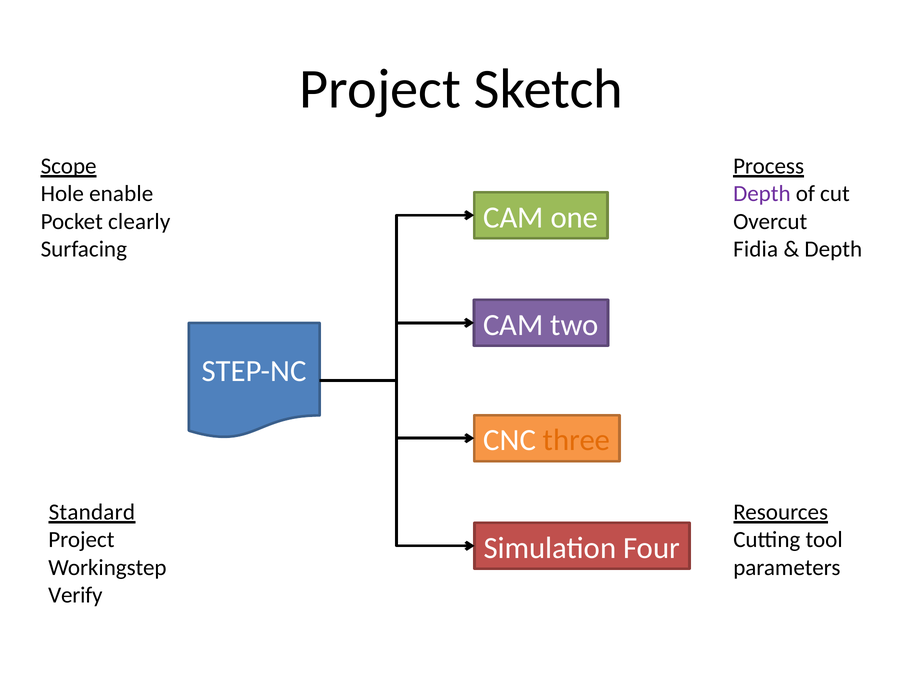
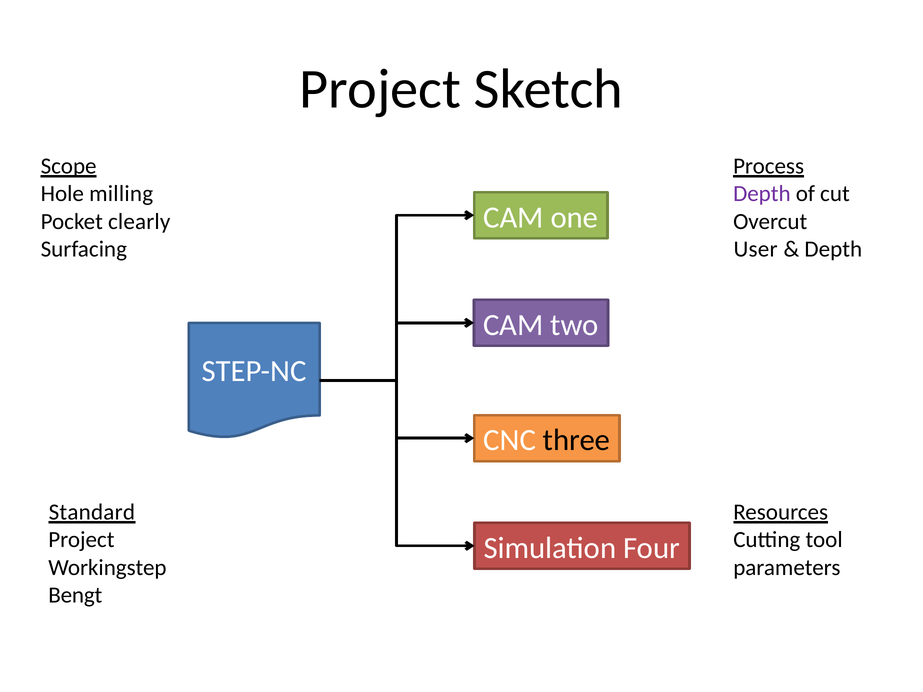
enable: enable -> milling
Fidia: Fidia -> User
three colour: orange -> black
Verify: Verify -> Bengt
